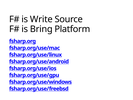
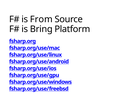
Write: Write -> From
